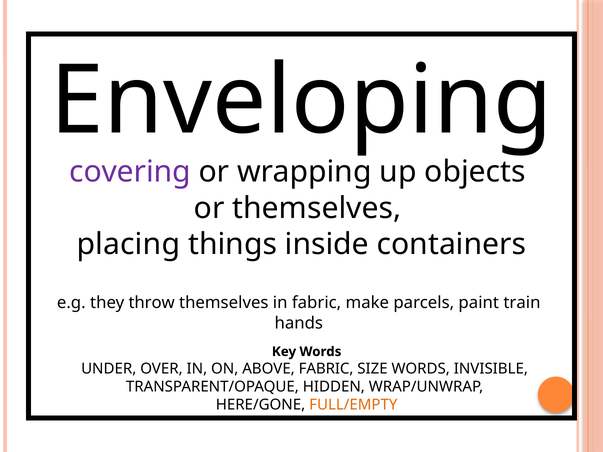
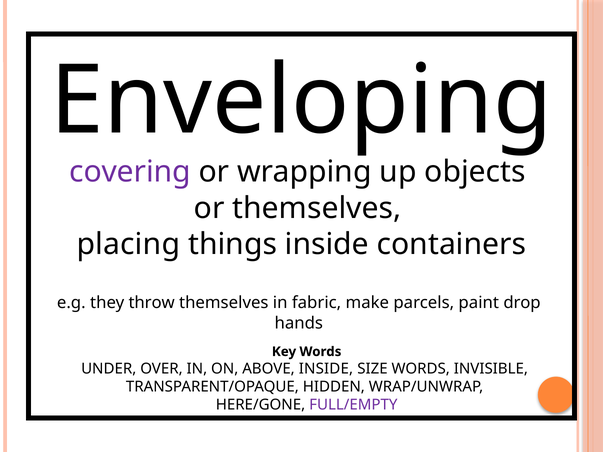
train: train -> drop
ABOVE FABRIC: FABRIC -> INSIDE
FULL/EMPTY colour: orange -> purple
